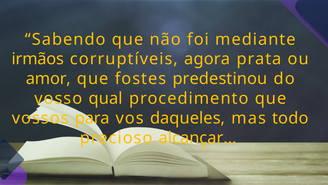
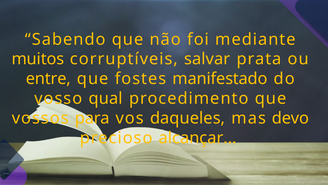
irmãos: irmãos -> muitos
agora: agora -> salvar
amor: amor -> entre
predestinou: predestinou -> manifestado
todo: todo -> devo
